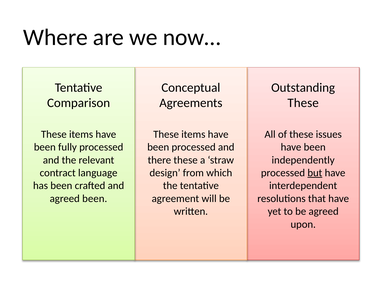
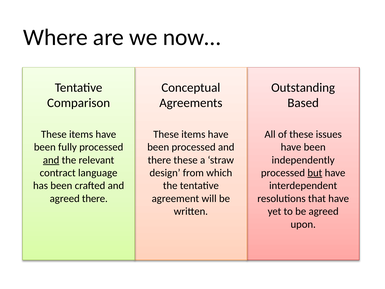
These at (303, 103): These -> Based
and at (51, 160) underline: none -> present
agreed been: been -> there
